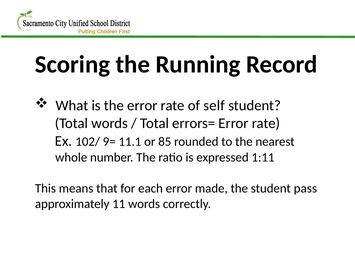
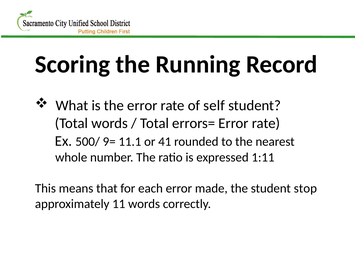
102/: 102/ -> 500/
85: 85 -> 41
pass: pass -> stop
